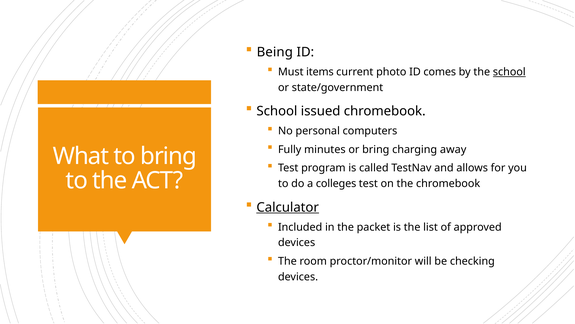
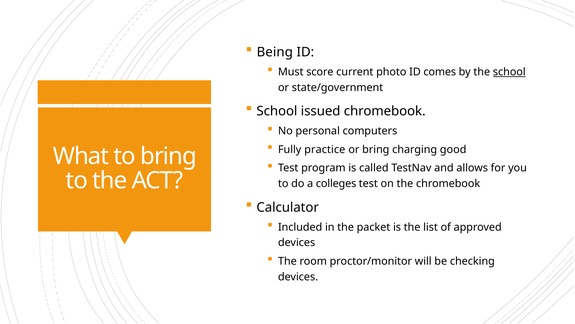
items: items -> score
minutes: minutes -> practice
away: away -> good
Calculator underline: present -> none
